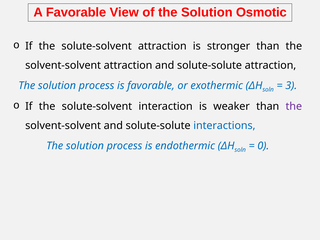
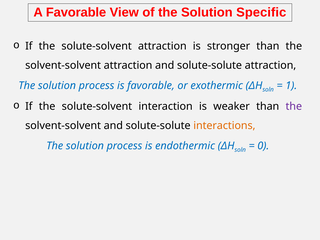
Osmotic: Osmotic -> Specific
3: 3 -> 1
interactions colour: blue -> orange
